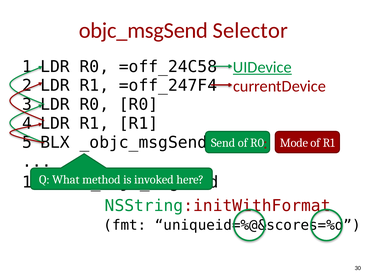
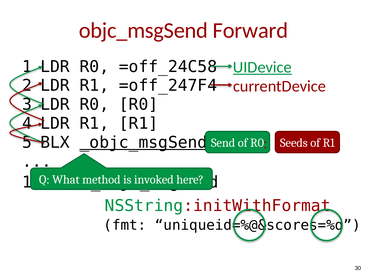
Selector: Selector -> Forward
_objc_msgSend at (143, 143) underline: none -> present
Mode: Mode -> Seeds
